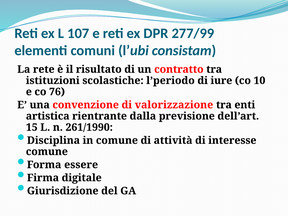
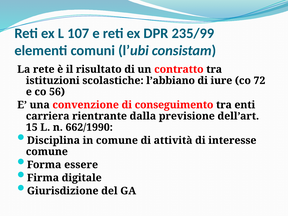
277/99: 277/99 -> 235/99
l’periodo: l’periodo -> l’abbiano
10: 10 -> 72
76: 76 -> 56
valorizzazione: valorizzazione -> conseguimento
artistica: artistica -> carriera
261/1990: 261/1990 -> 662/1990
